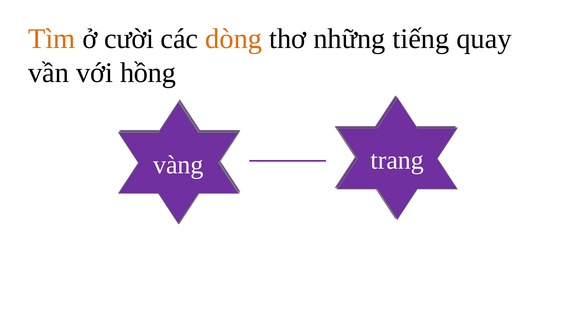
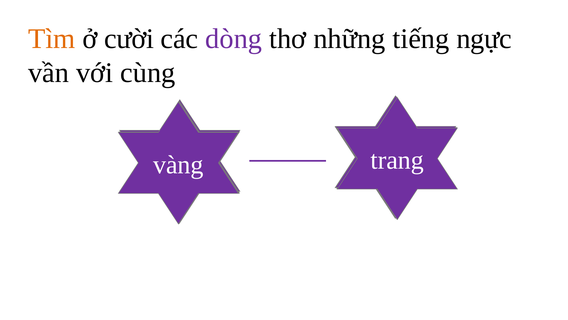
dòng colour: orange -> purple
quay: quay -> ngực
hồng: hồng -> cùng
